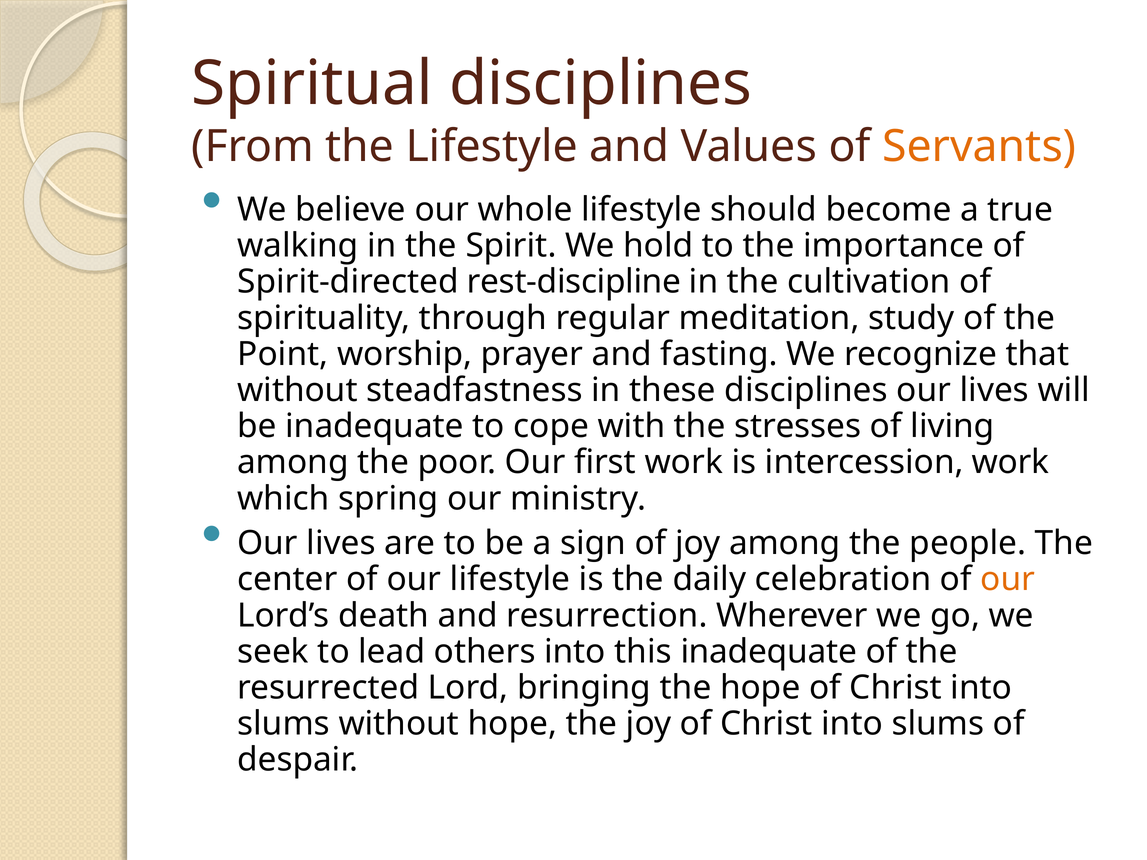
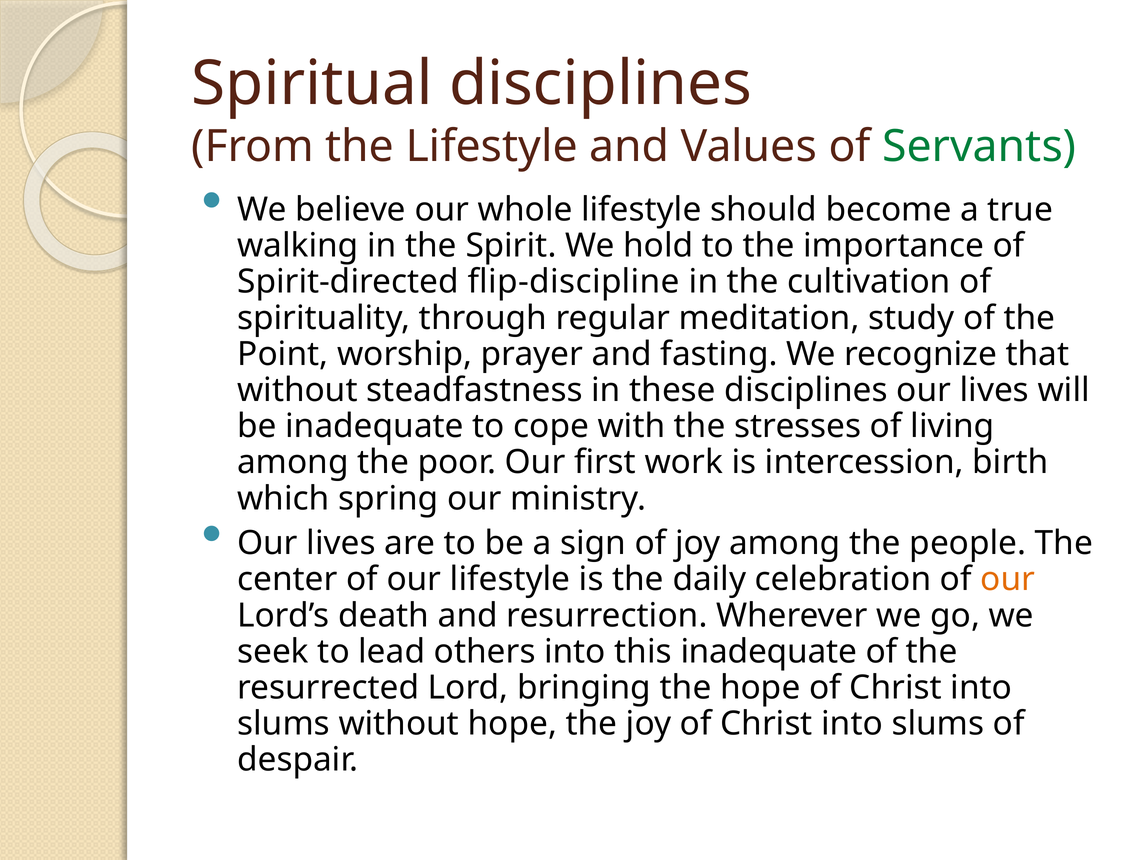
Servants colour: orange -> green
rest-discipline: rest-discipline -> flip-discipline
intercession work: work -> birth
